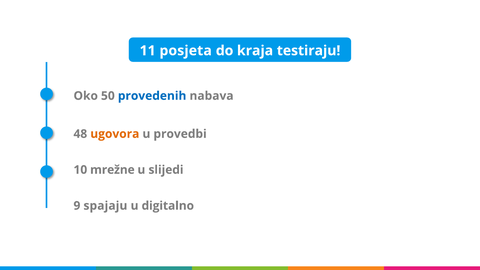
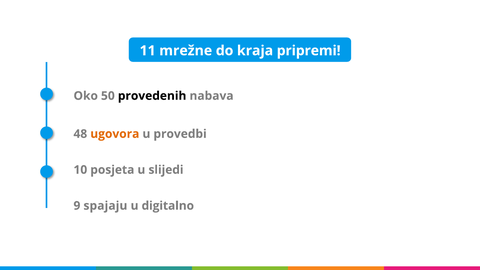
posjeta: posjeta -> mrežne
testiraju: testiraju -> pripremi
provedenih colour: blue -> black
mrežne: mrežne -> posjeta
